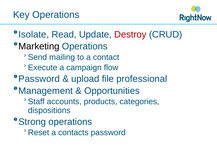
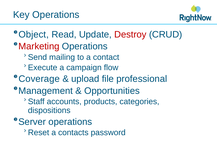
Isolate: Isolate -> Object
Marketing colour: black -> red
Password at (39, 79): Password -> Coverage
Strong: Strong -> Server
